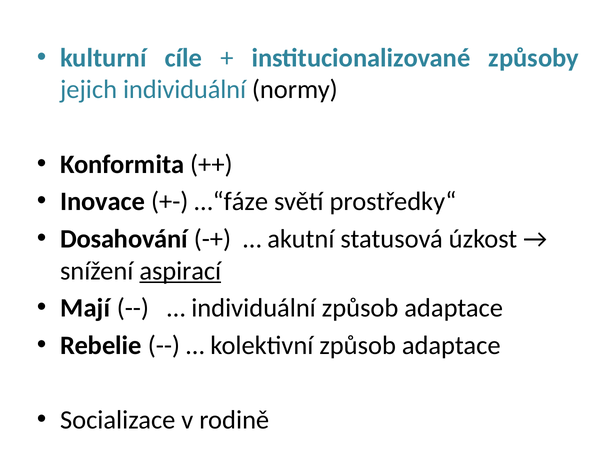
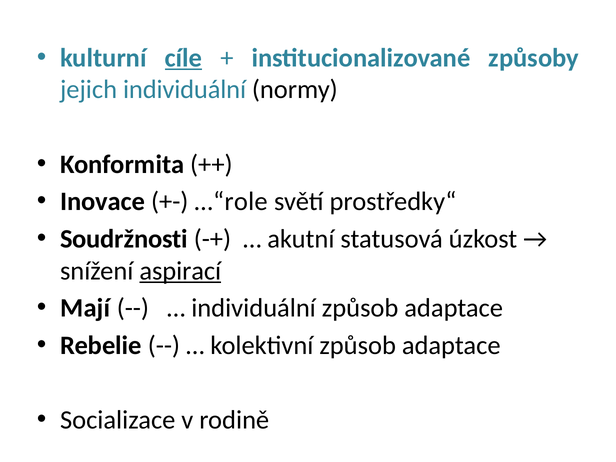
cíle underline: none -> present
…“fáze: …“fáze -> …“role
Dosahování: Dosahování -> Soudržnosti
